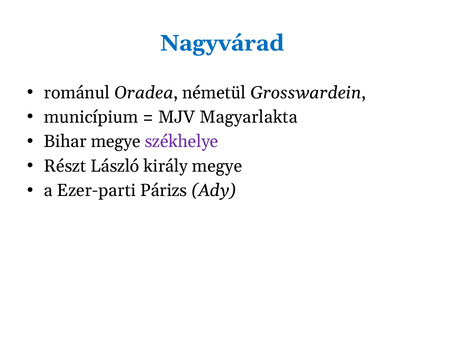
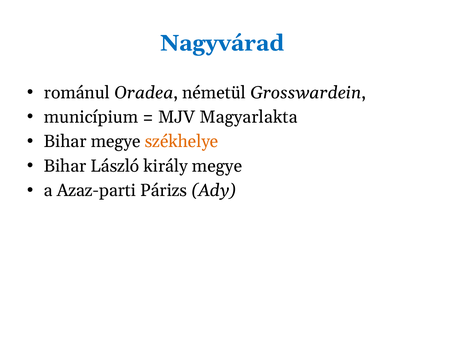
székhelye colour: purple -> orange
Részt at (65, 166): Részt -> Bihar
Ezer-parti: Ezer-parti -> Azaz-parti
